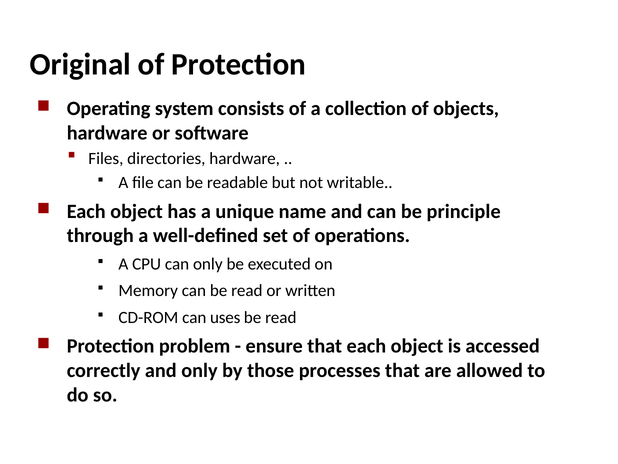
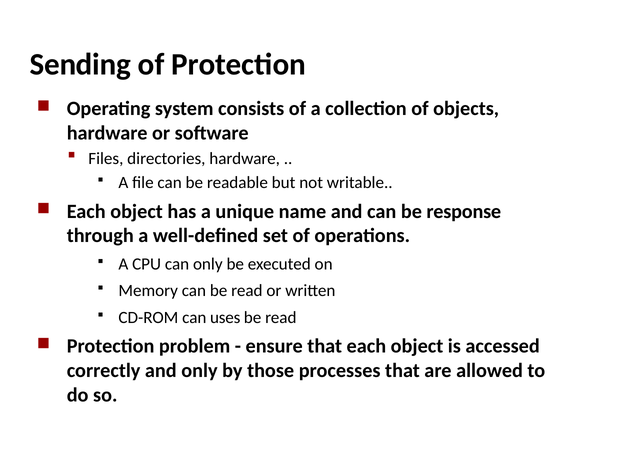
Original: Original -> Sending
principle: principle -> response
